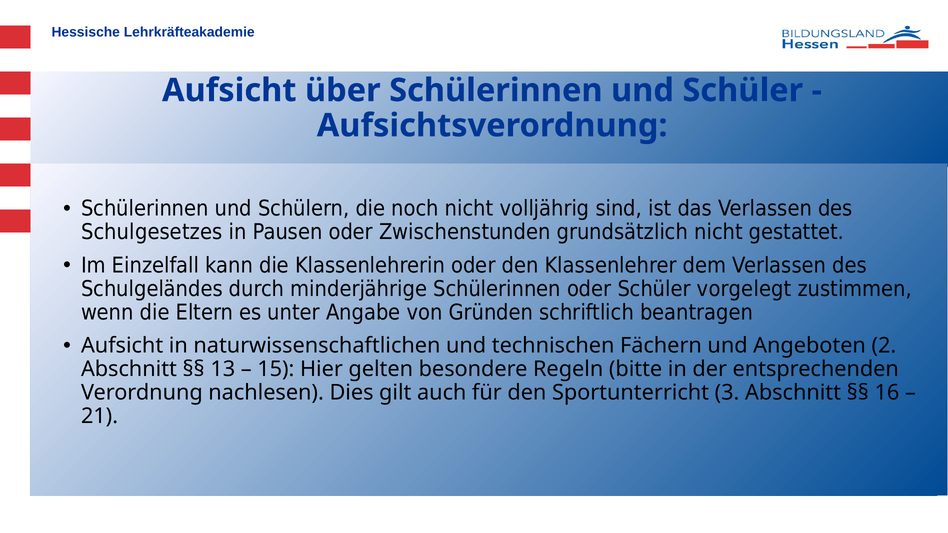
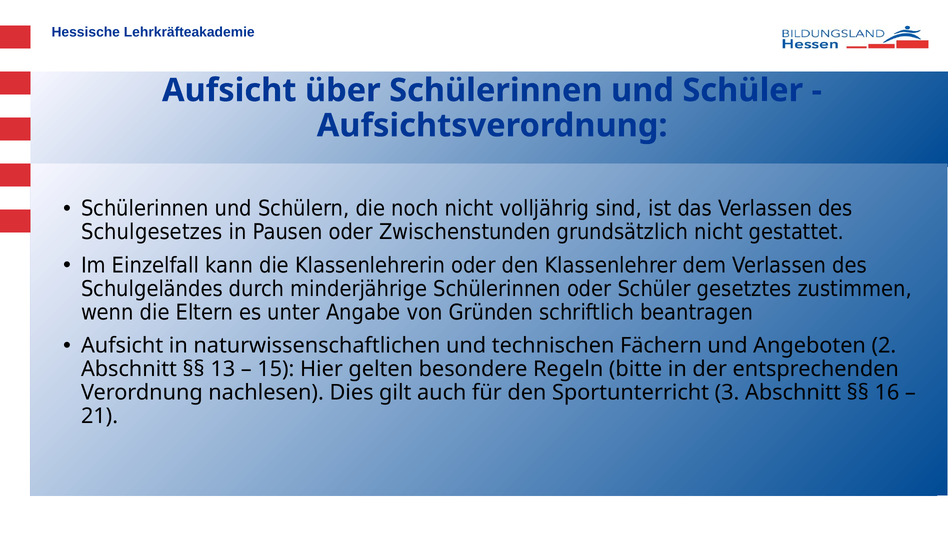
vorgelegt: vorgelegt -> gesetztes
